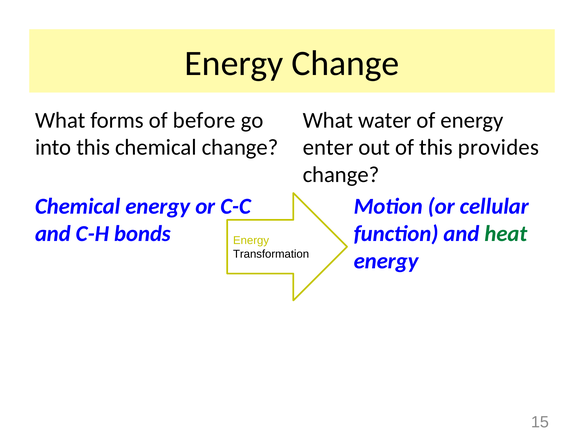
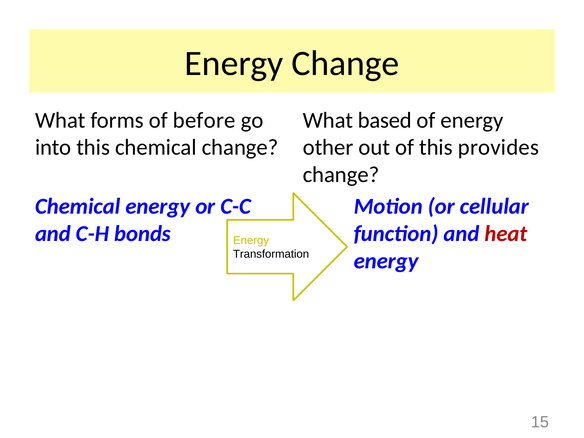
water: water -> based
enter: enter -> other
heat colour: green -> red
